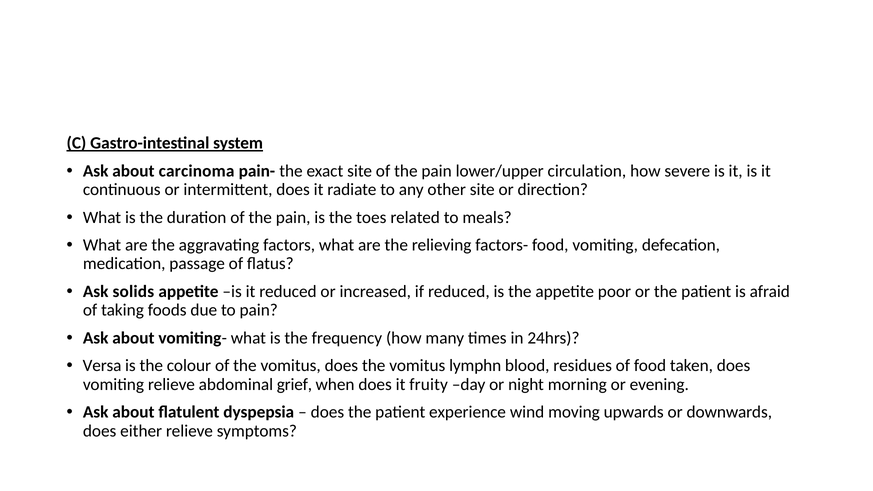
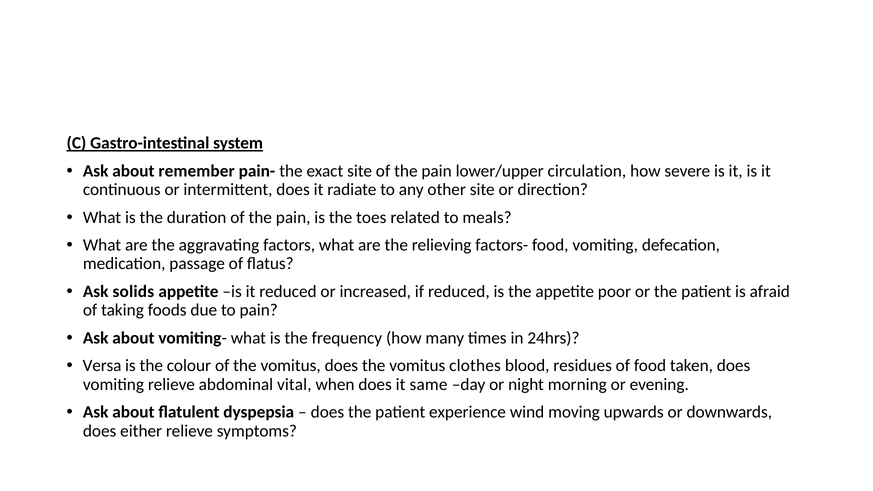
carcinoma: carcinoma -> remember
lymphn: lymphn -> clothes
grief: grief -> vital
fruity: fruity -> same
